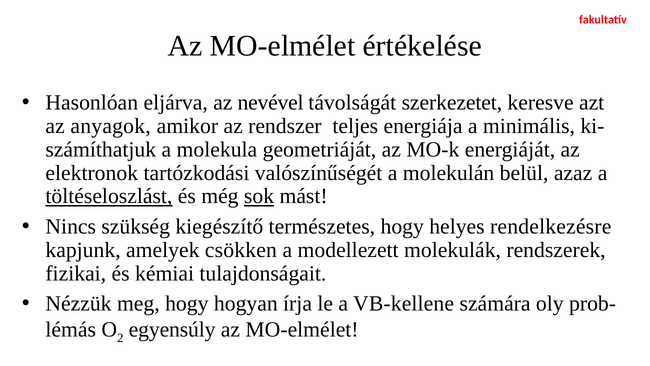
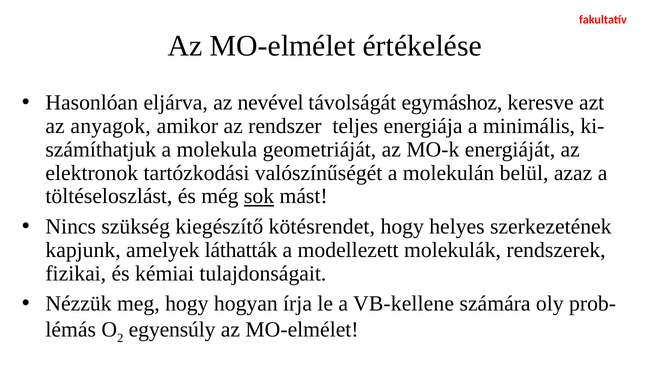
szerkezetet: szerkezetet -> egymáshoz
töltéseloszlást underline: present -> none
természetes: természetes -> kötésrendet
rendelkezésre: rendelkezésre -> szerkezetének
csökken: csökken -> láthatták
